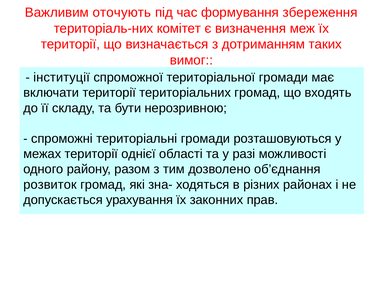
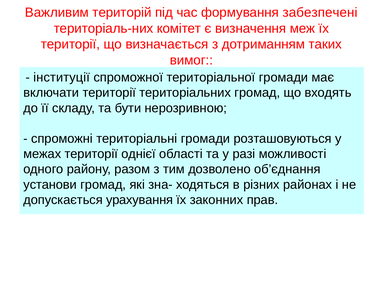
оточують: оточують -> територій
збереження: збереження -> забезпечені
розвиток: розвиток -> установи
